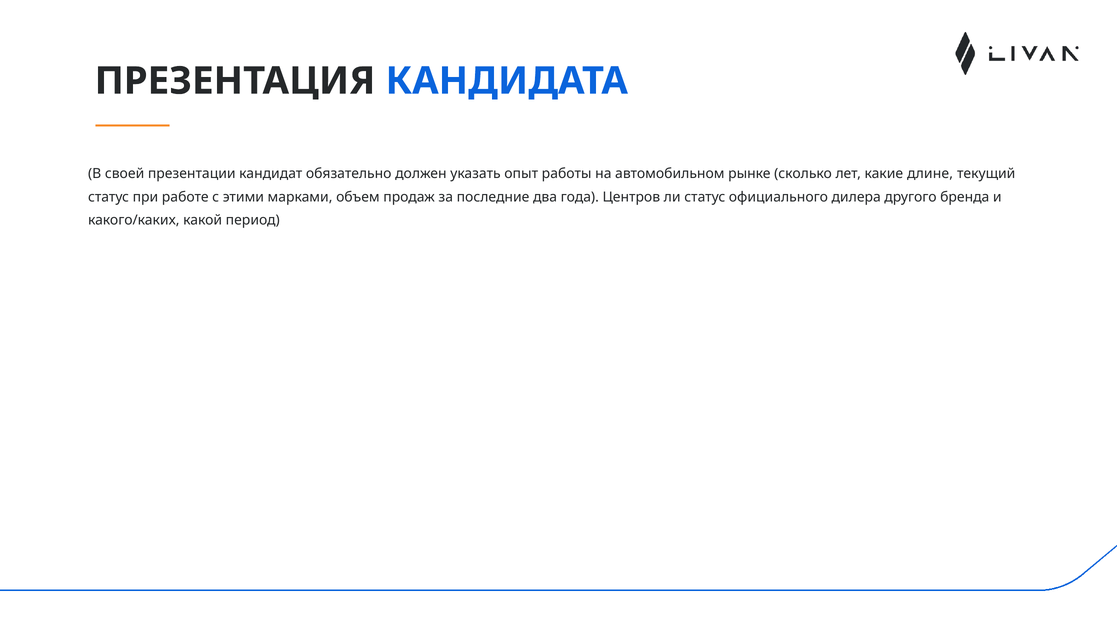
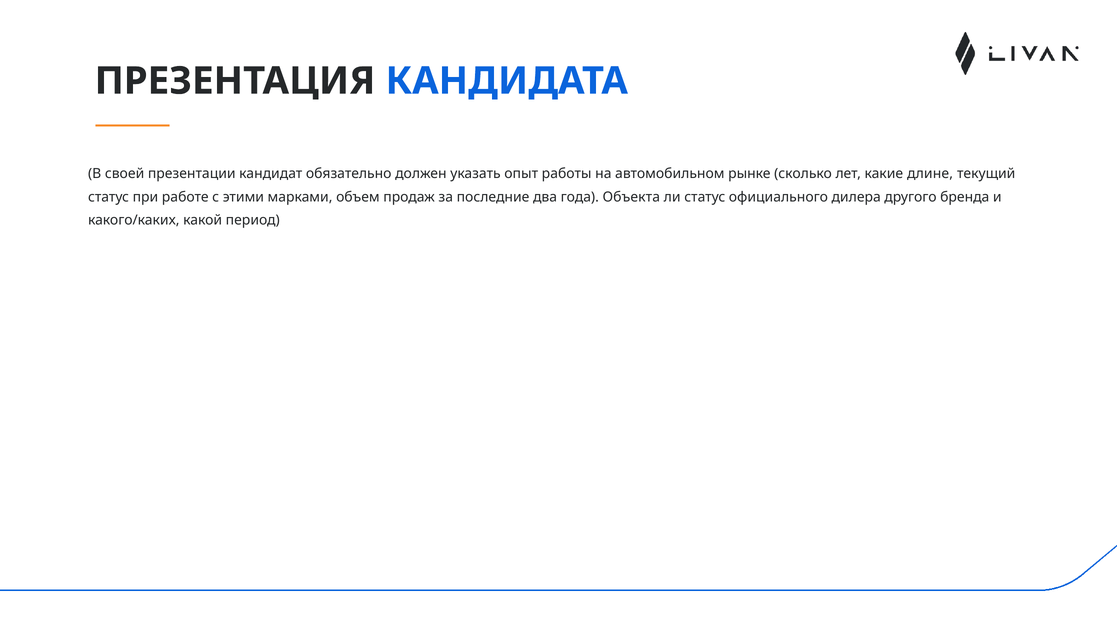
Центров: Центров -> Объекта
